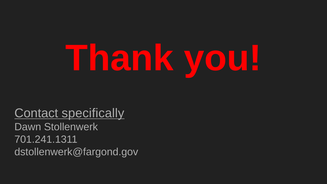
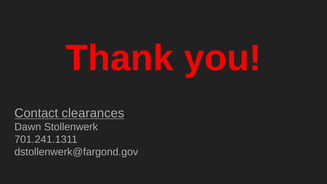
specifically: specifically -> clearances
